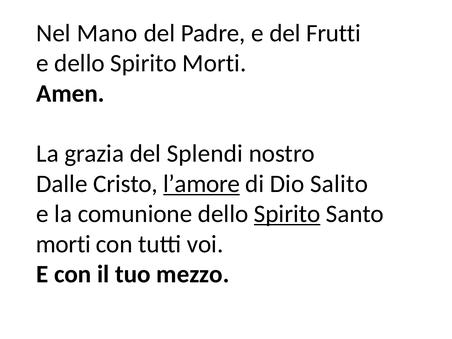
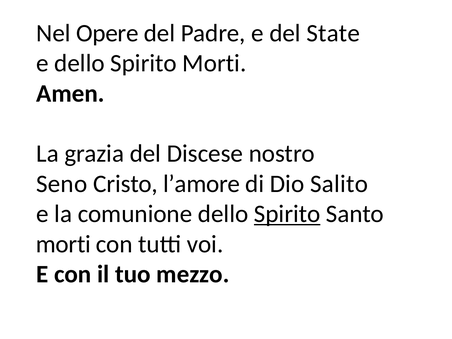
Mano: Mano -> Opere
Frutti: Frutti -> State
Splendi: Splendi -> Discese
Dalle: Dalle -> Seno
l’amore underline: present -> none
